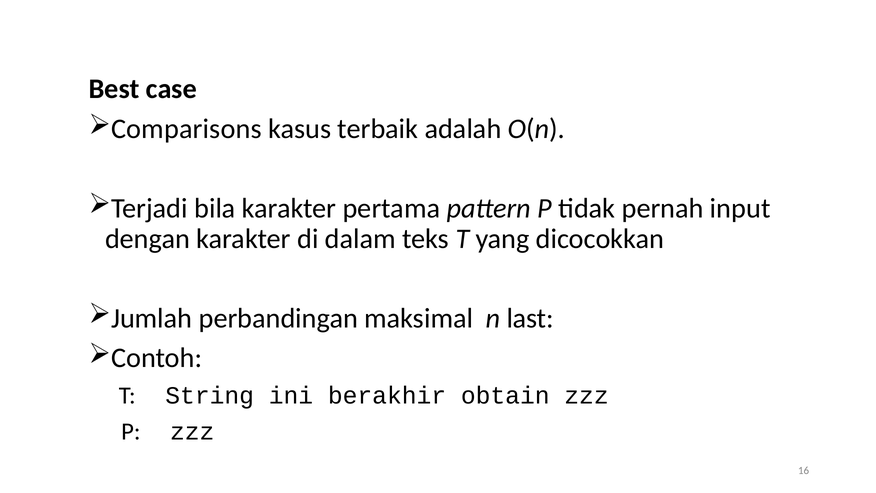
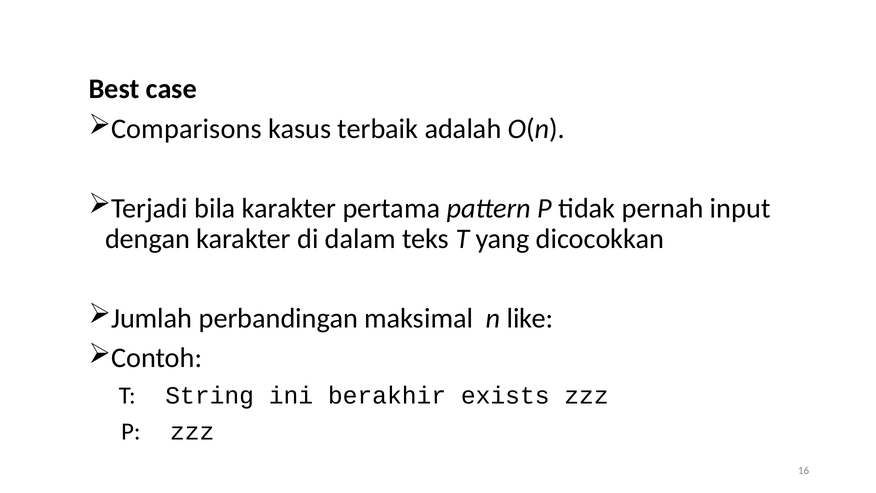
last: last -> like
obtain: obtain -> exists
